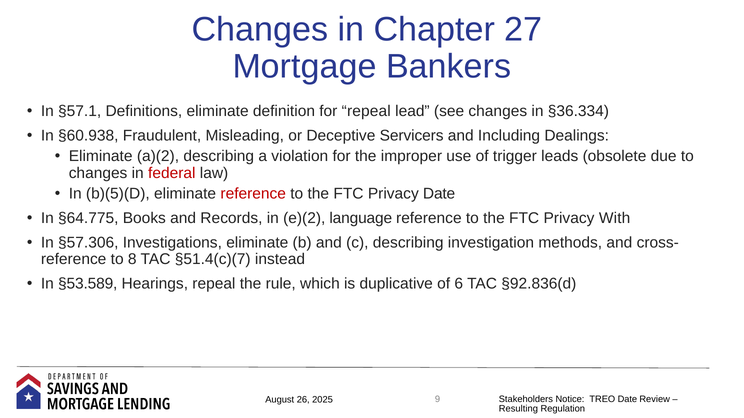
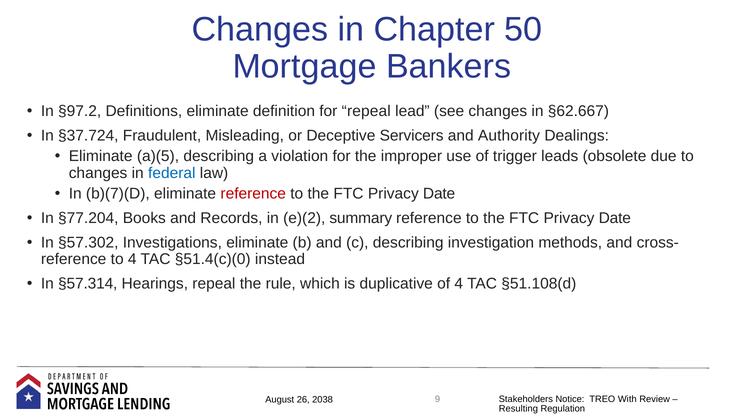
27: 27 -> 50
§57.1: §57.1 -> §97.2
§36.334: §36.334 -> §62.667
§60.938: §60.938 -> §37.724
Including: Including -> Authority
a)(2: a)(2 -> a)(5
federal colour: red -> blue
b)(5)(D: b)(5)(D -> b)(7)(D
§64.775: §64.775 -> §77.204
language: language -> summary
With at (615, 218): With -> Date
§57.306: §57.306 -> §57.302
to 8: 8 -> 4
§51.4(c)(7: §51.4(c)(7 -> §51.4(c)(0
§53.589: §53.589 -> §57.314
of 6: 6 -> 4
§92.836(d: §92.836(d -> §51.108(d
TREO Date: Date -> With
2025: 2025 -> 2038
